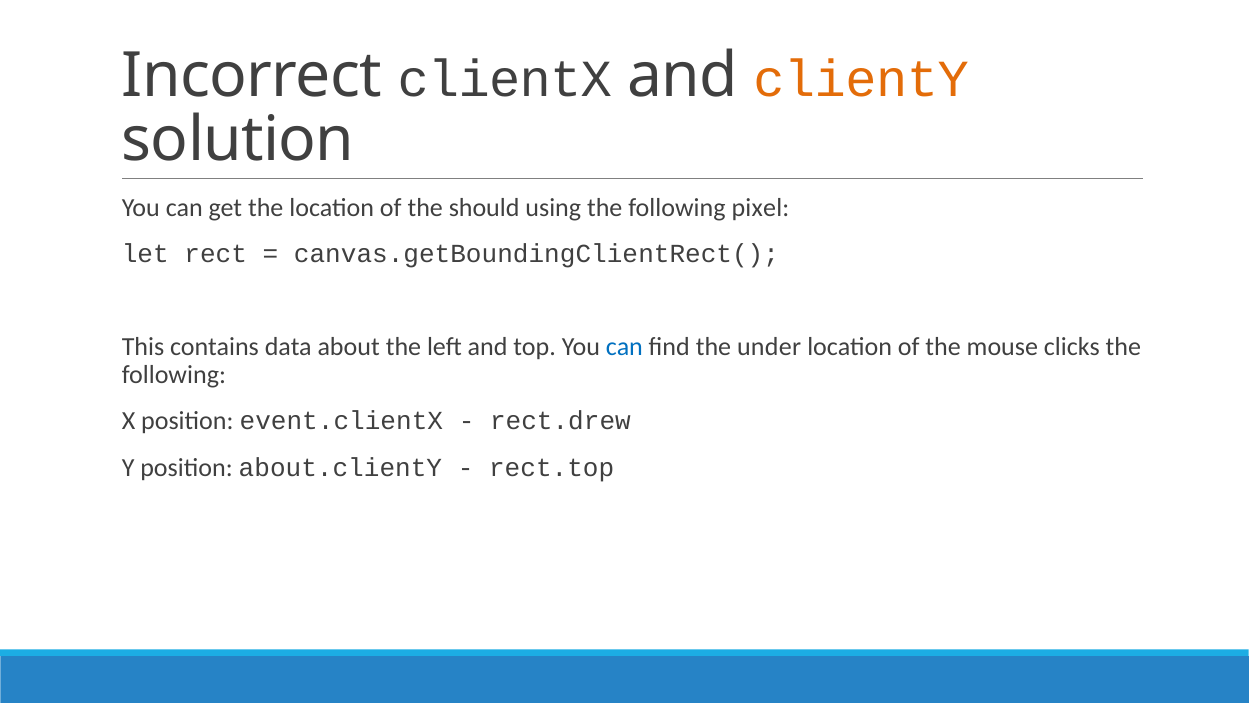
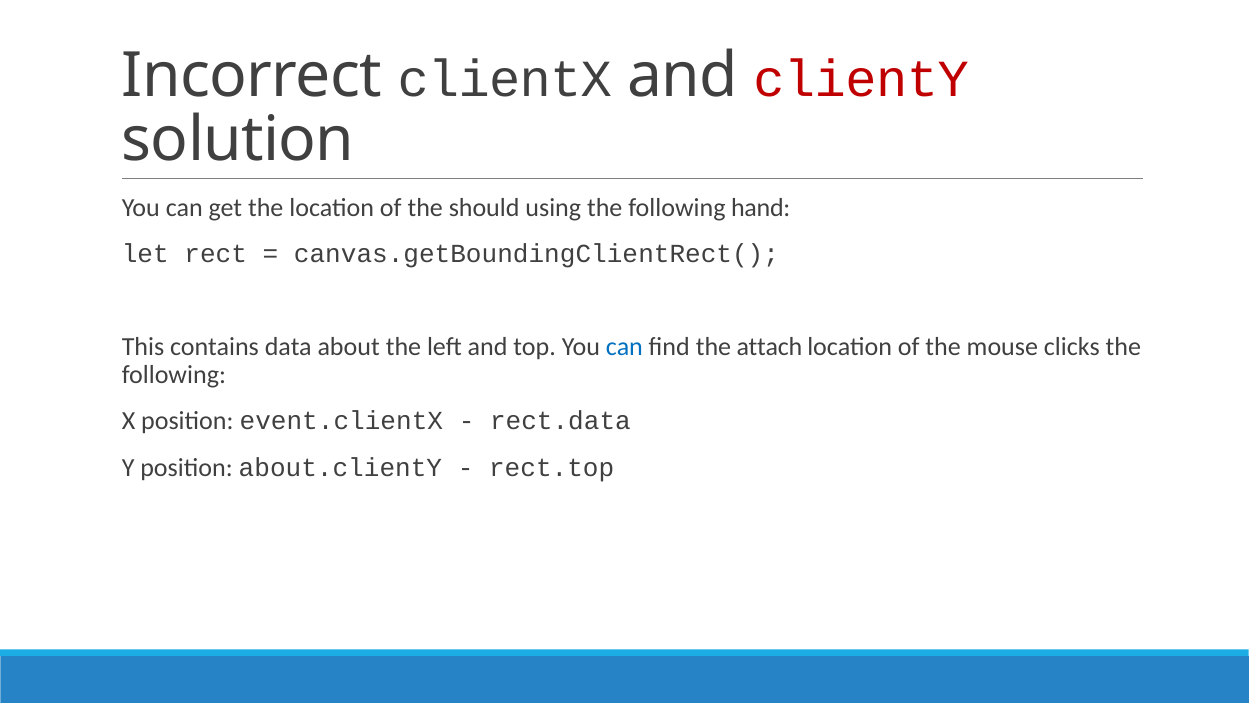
clientY colour: orange -> red
pixel: pixel -> hand
under: under -> attach
rect.drew: rect.drew -> rect.data
